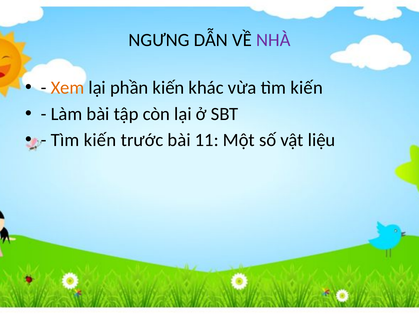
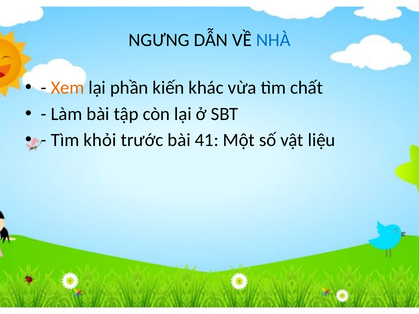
NHÀ colour: purple -> blue
vừa tìm kiến: kiến -> chất
kiến at (100, 140): kiến -> khỏi
11: 11 -> 41
